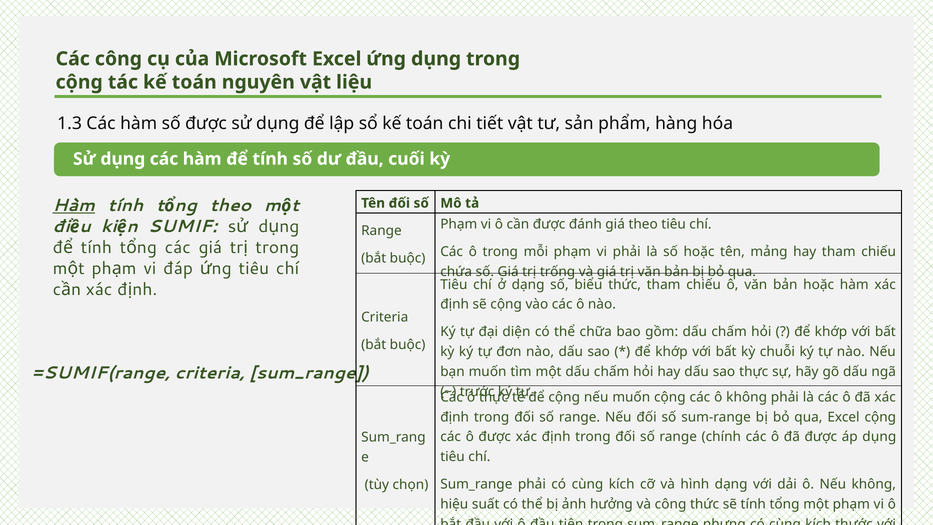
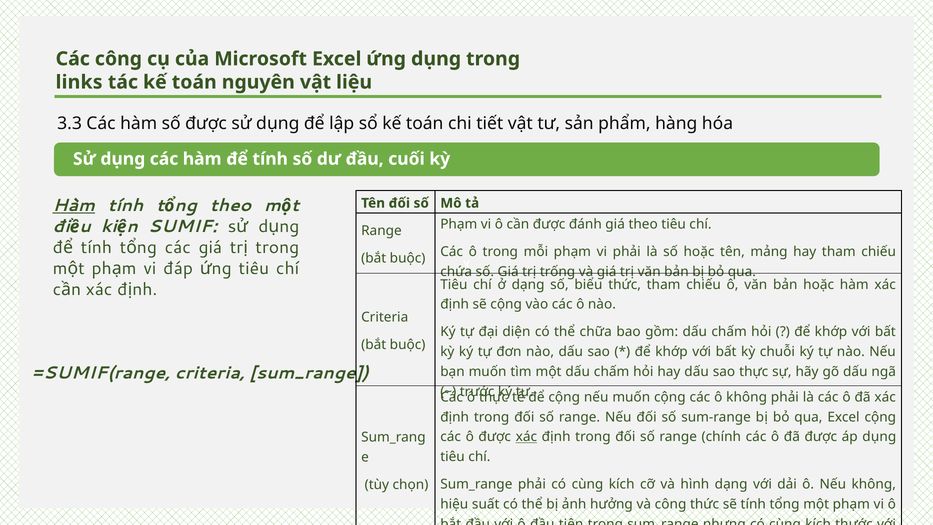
cộng at (79, 82): cộng -> links
1.3: 1.3 -> 3.3
xác at (526, 437) underline: none -> present
